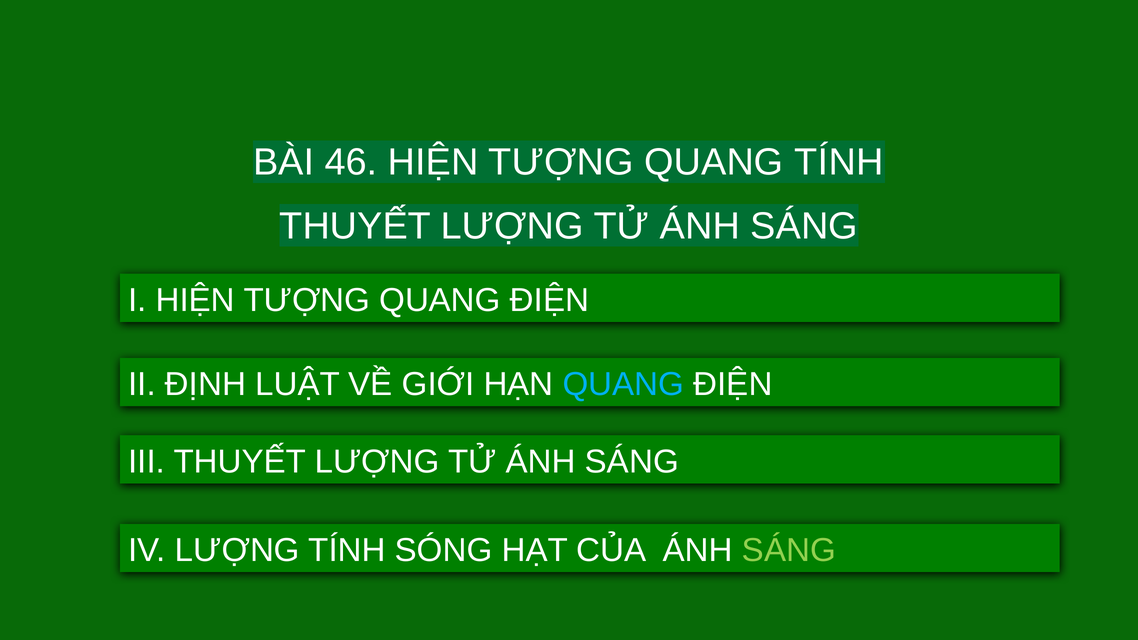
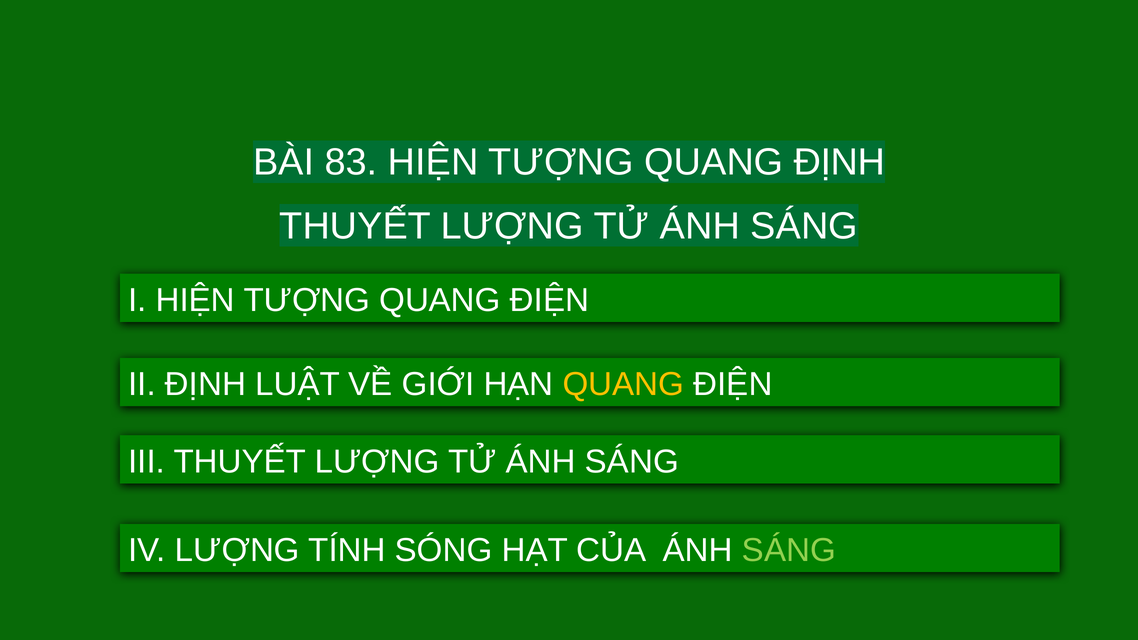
46: 46 -> 83
QUANG TÍNH: TÍNH -> ĐỊNH
QUANG at (623, 385) colour: light blue -> yellow
